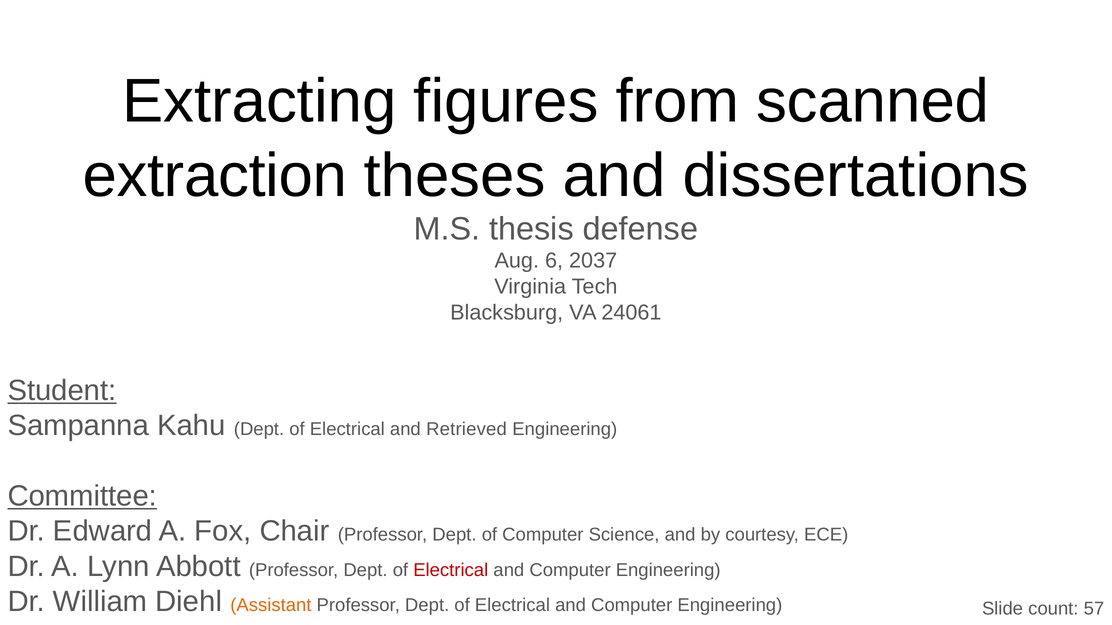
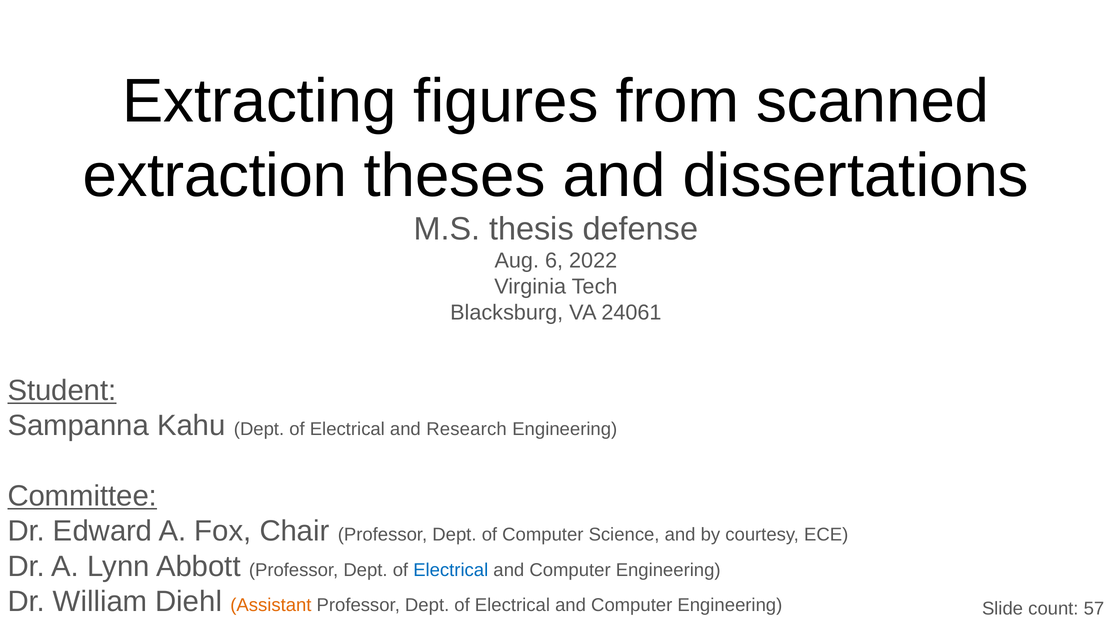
2037: 2037 -> 2022
Retrieved: Retrieved -> Research
Electrical at (451, 570) colour: red -> blue
